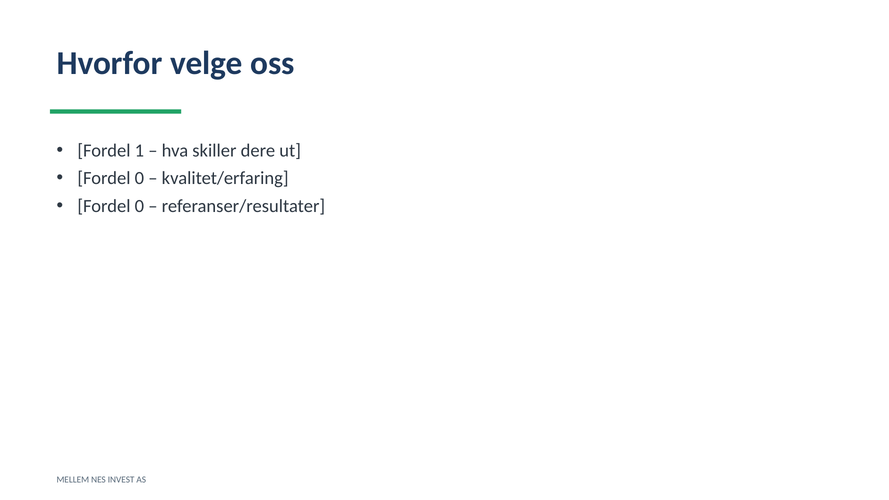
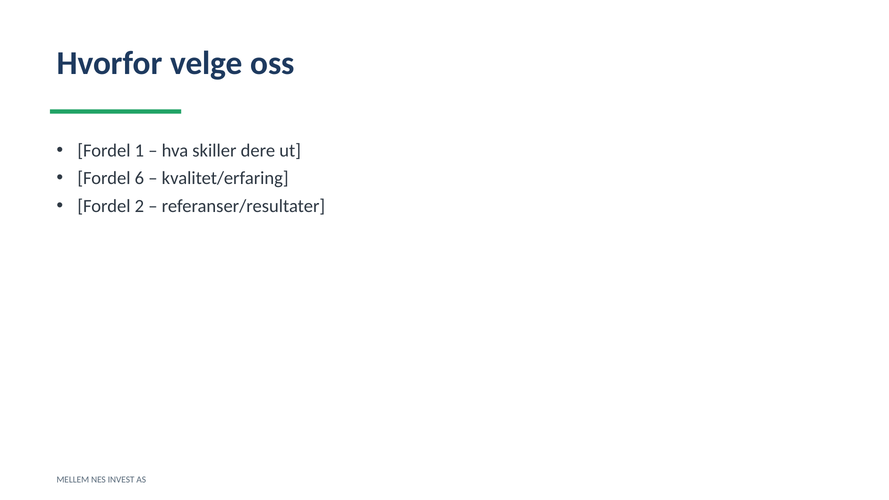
0 at (139, 178): 0 -> 6
0 at (139, 206): 0 -> 2
